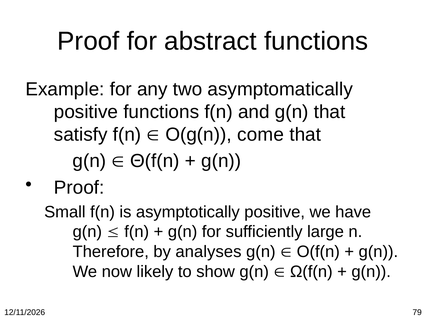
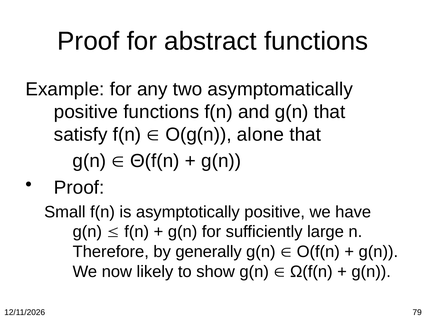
come: come -> alone
analyses: analyses -> generally
